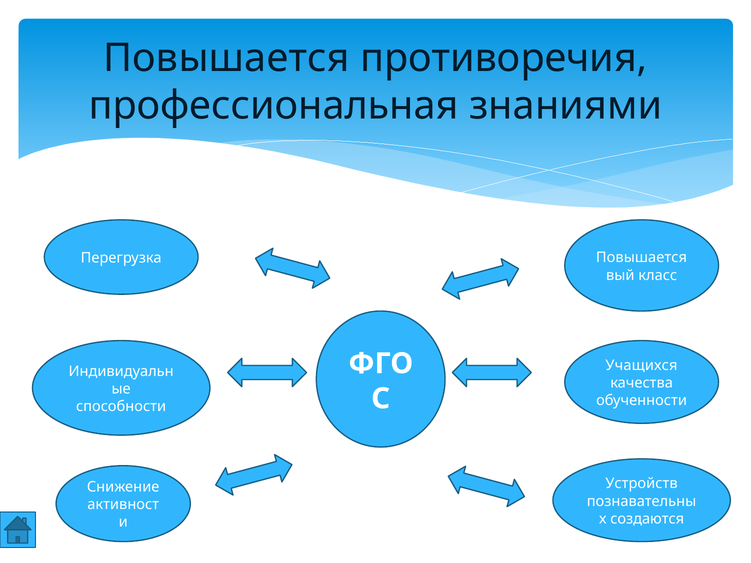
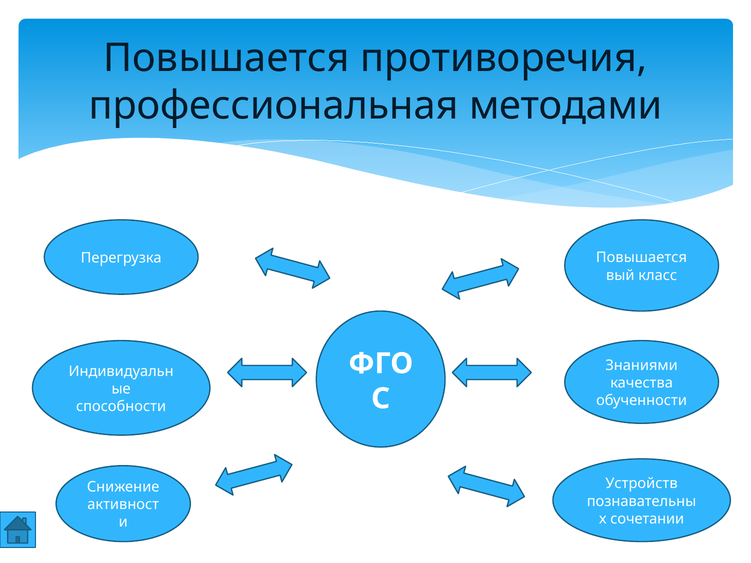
знаниями: знаниями -> методами
Учащихся: Учащихся -> Знаниями
создаются: создаются -> сочетании
